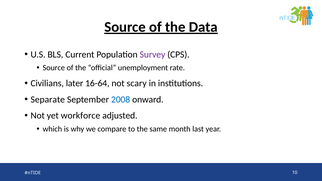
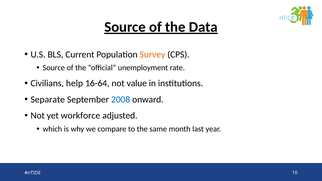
Survey colour: purple -> orange
later: later -> help
scary: scary -> value
